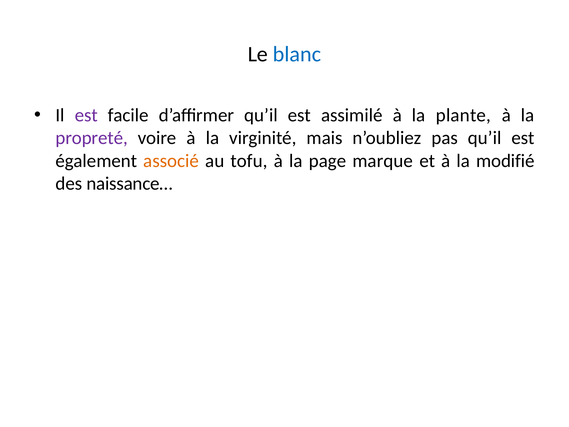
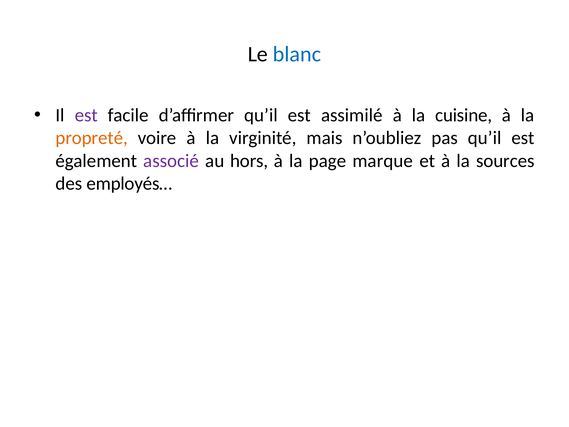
plante: plante -> cuisine
propreté colour: purple -> orange
associé colour: orange -> purple
tofu: tofu -> hors
modifié: modifié -> sources
naissance…: naissance… -> employés…
